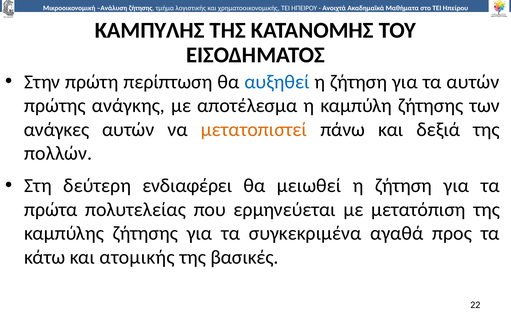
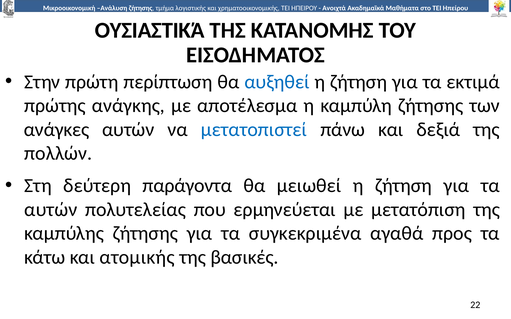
ΚΑΜΠΥΛΗΣ: ΚΑΜΠΥΛΗΣ -> ΟΥΣΙΑΣΤΙΚΆ
τα αυτών: αυτών -> εκτιµά
µετατοπιστεί colour: orange -> blue
ενδιαφέρει: ενδιαφέρει -> παράγοντα
πρώτα at (51, 210): πρώτα -> αυτών
